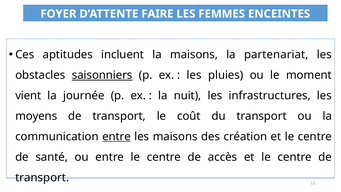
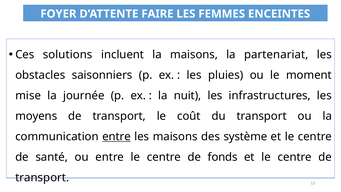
aptitudes: aptitudes -> solutions
saisonniers underline: present -> none
vient: vient -> mise
création: création -> système
accès: accès -> fonds
